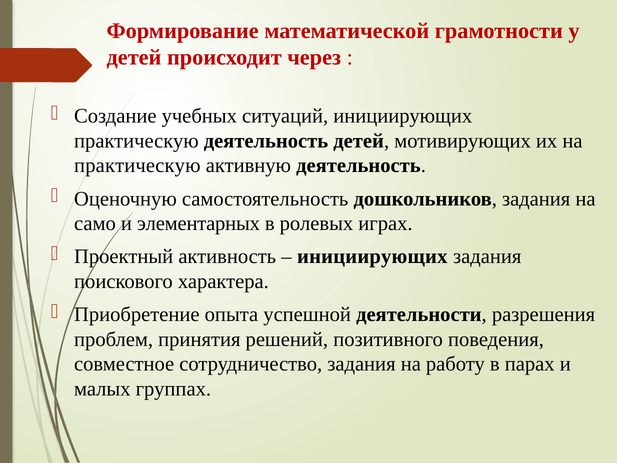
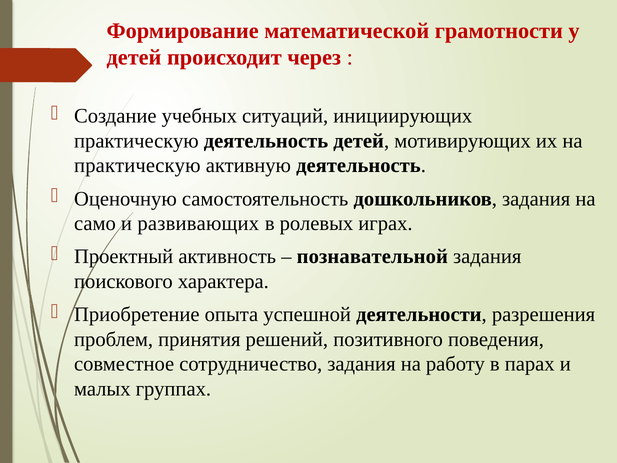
элементарных: элементарных -> развивающих
инициирующих at (372, 257): инициирующих -> познавательной
